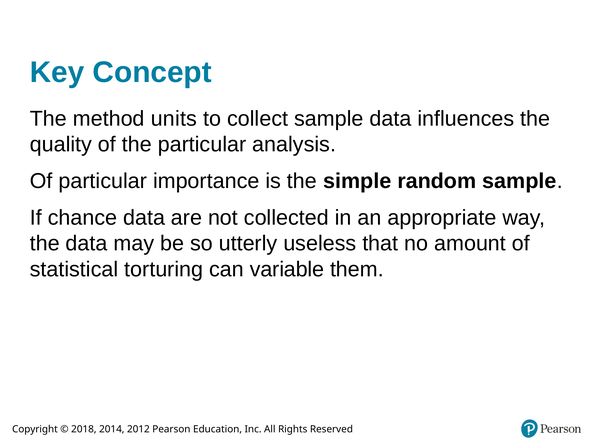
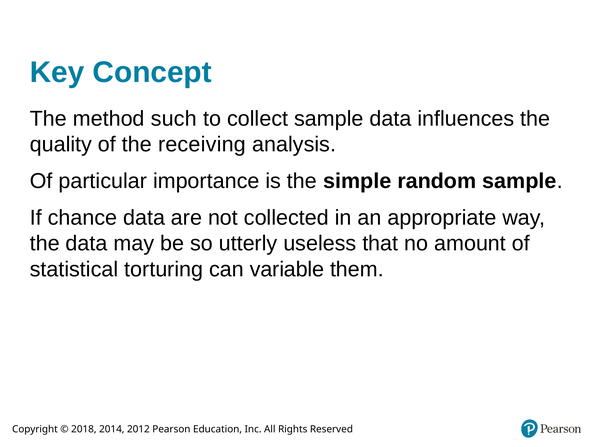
units: units -> such
the particular: particular -> receiving
